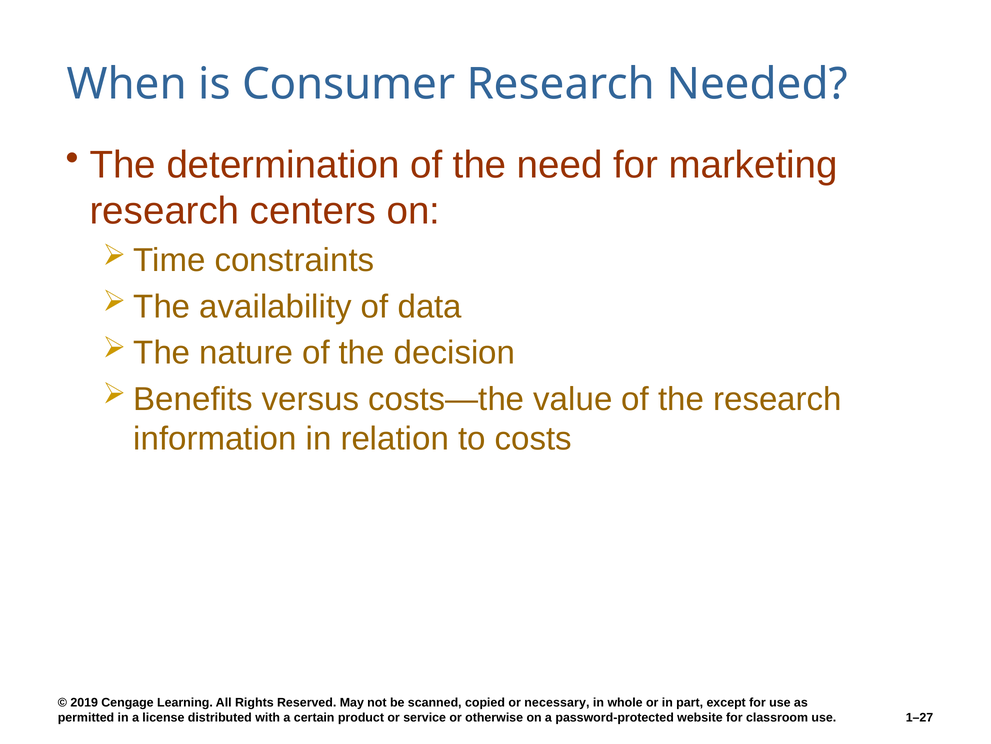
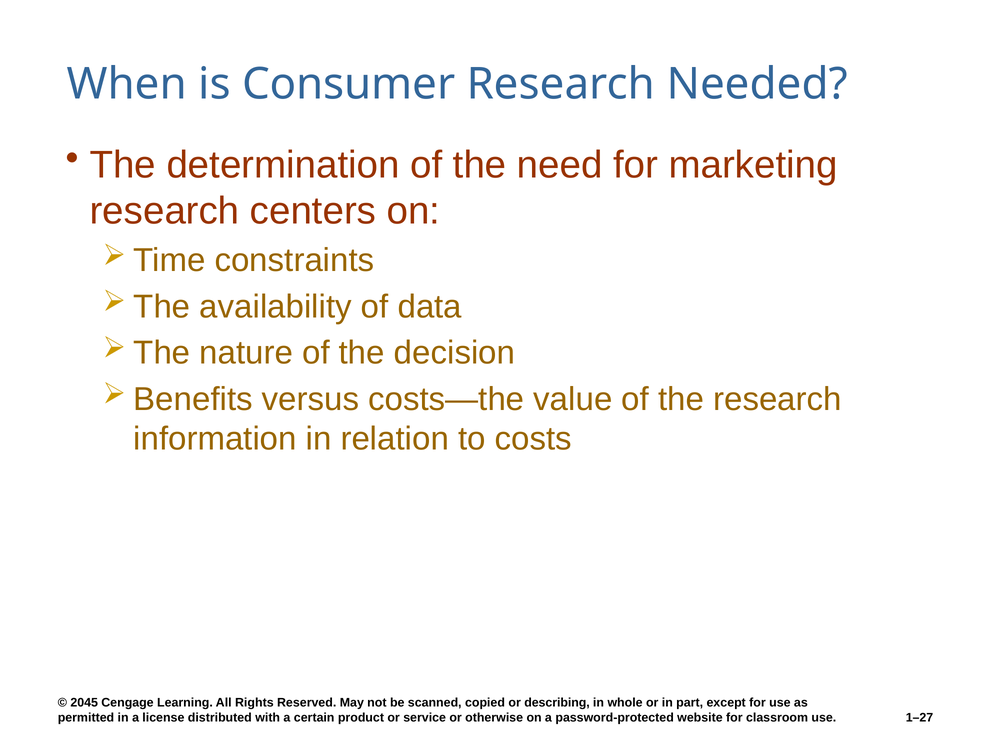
2019: 2019 -> 2045
necessary: necessary -> describing
